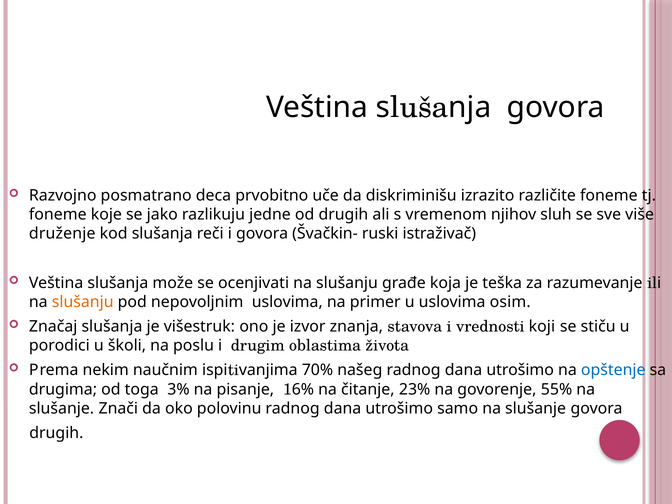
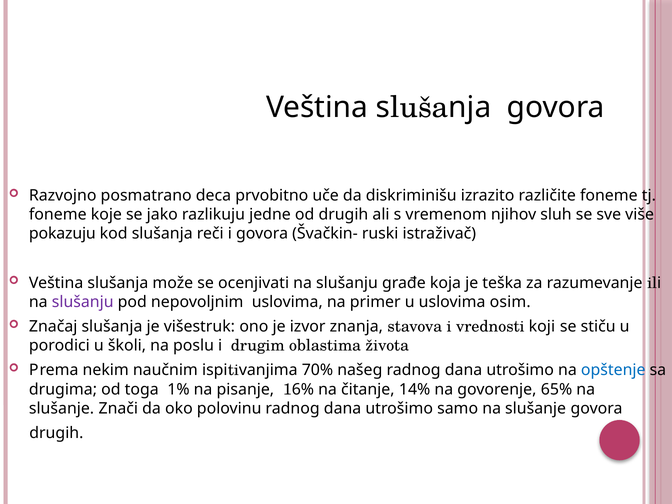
druženje: druženje -> pokazuju
slušanju at (83, 302) colour: orange -> purple
3%: 3% -> 1%
23%: 23% -> 14%
55%: 55% -> 65%
